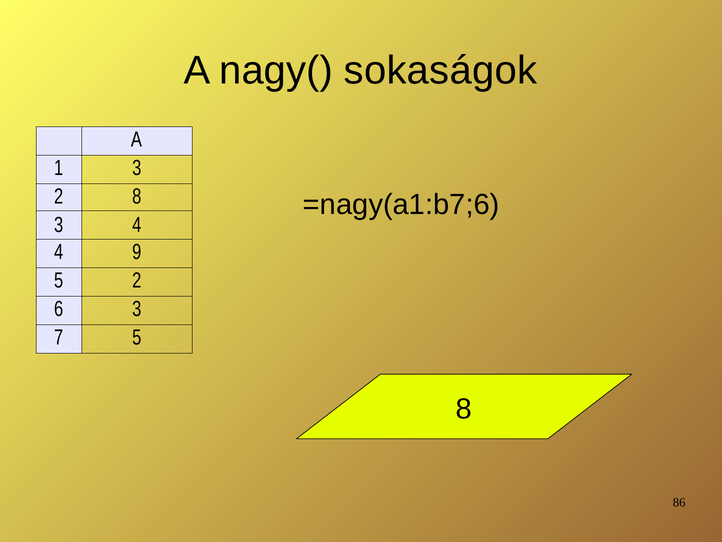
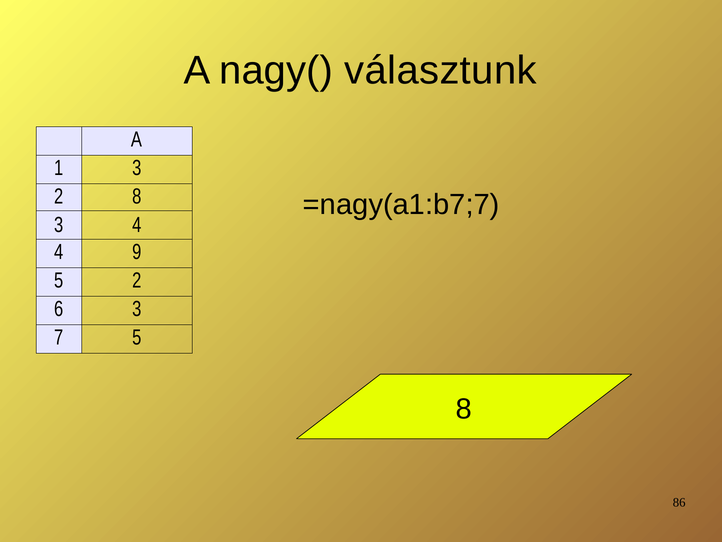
sokaságok: sokaságok -> választunk
=nagy(a1:b7;6: =nagy(a1:b7;6 -> =nagy(a1:b7;7
